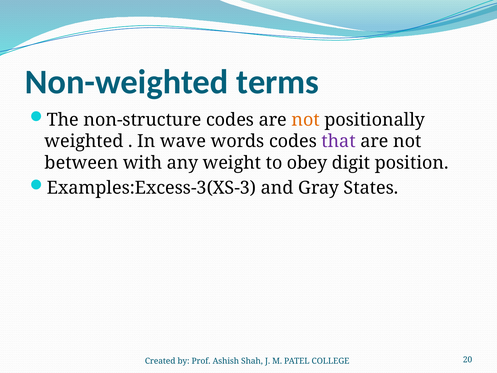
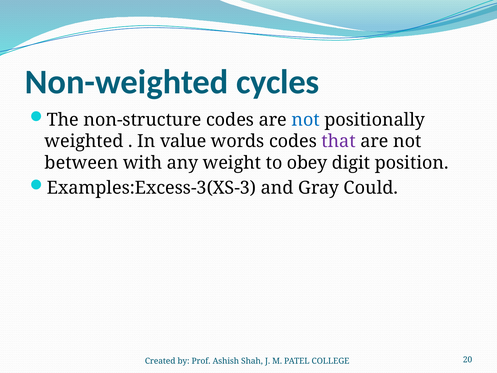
terms: terms -> cycles
not at (306, 120) colour: orange -> blue
wave: wave -> value
States: States -> Could
